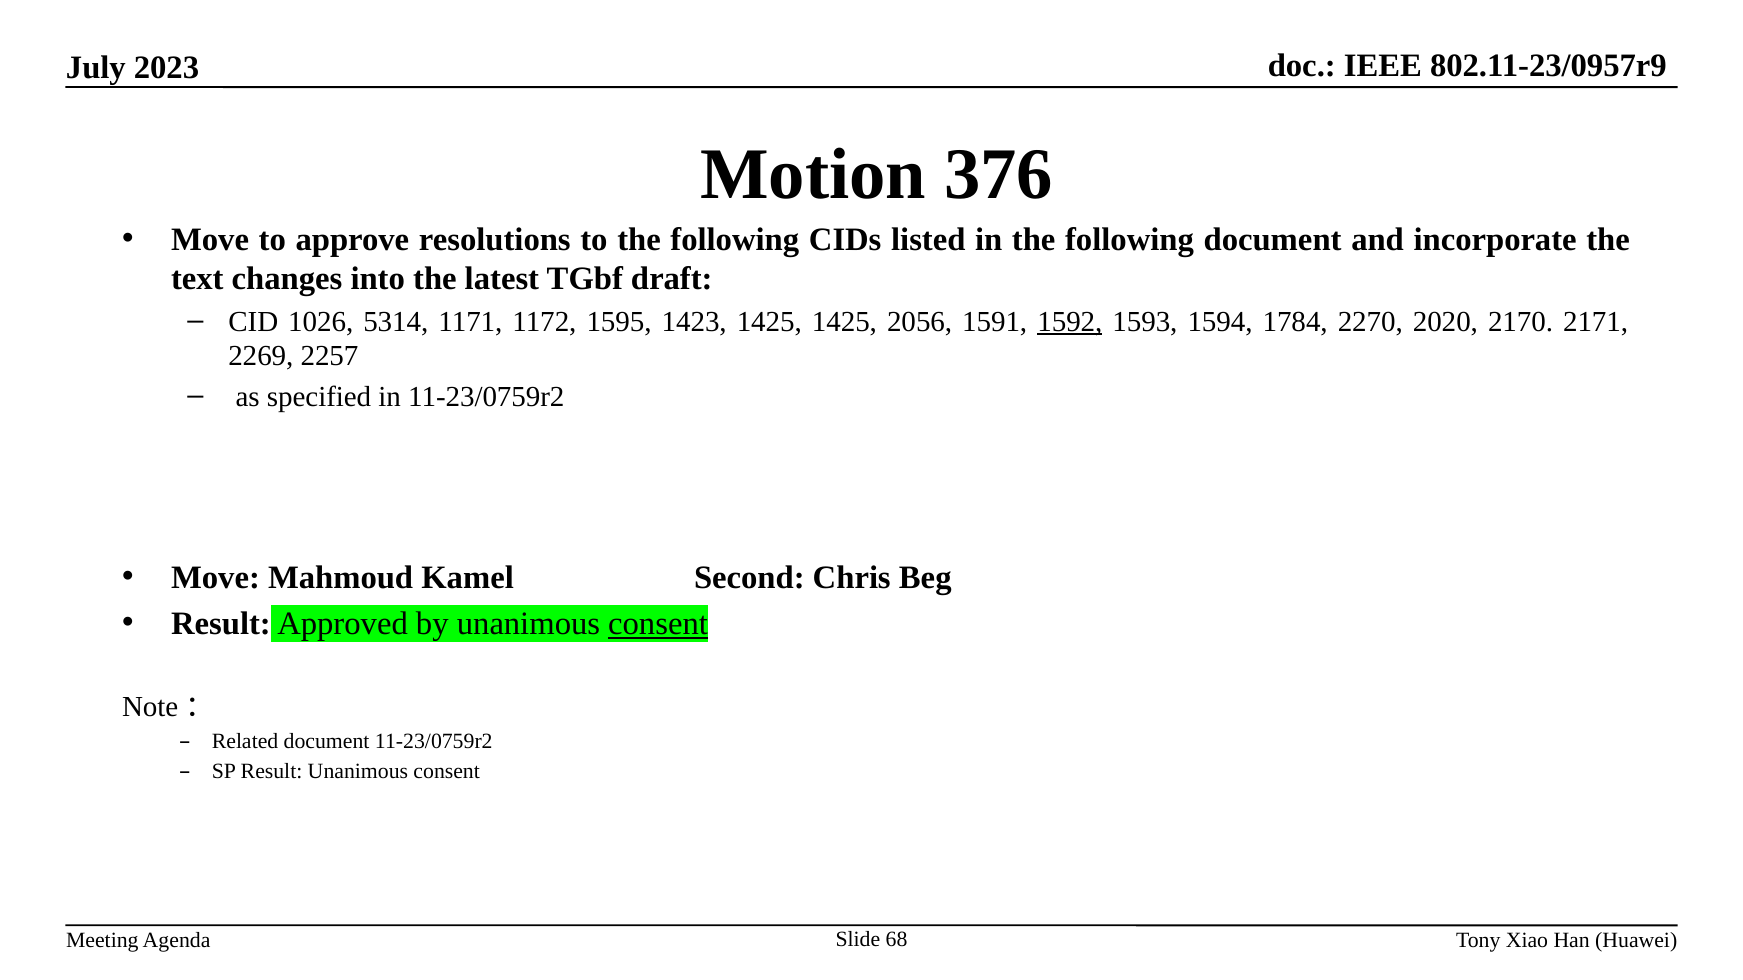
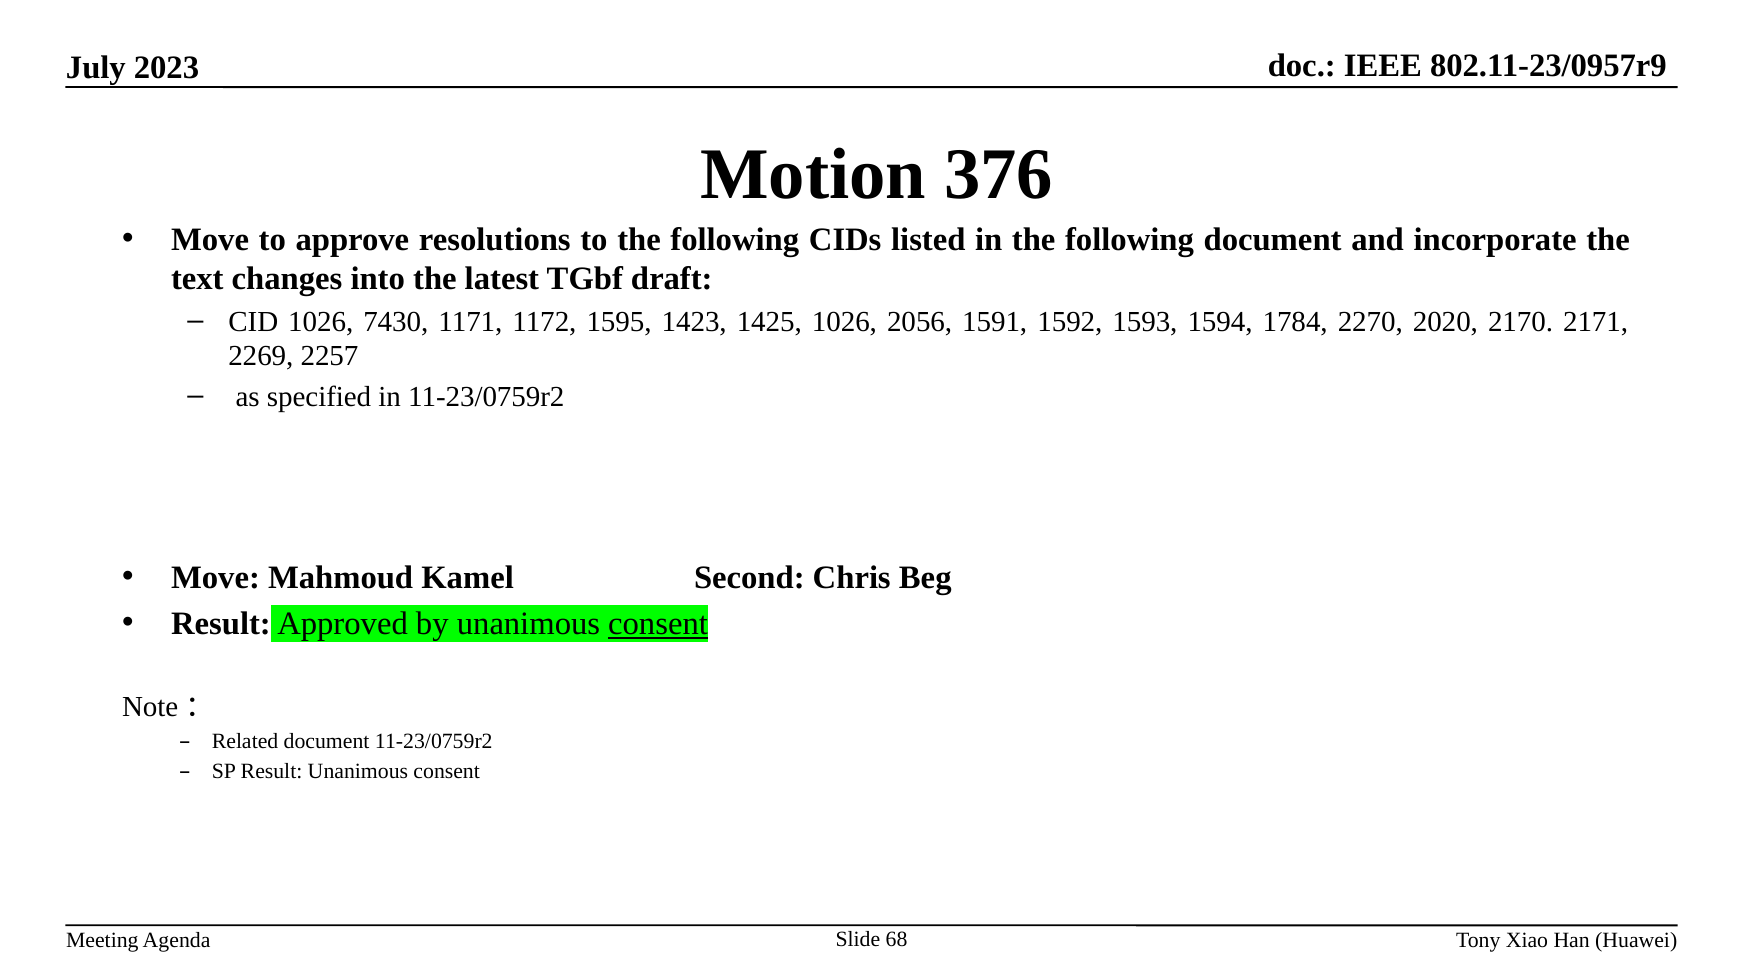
5314: 5314 -> 7430
1425 1425: 1425 -> 1026
1592 underline: present -> none
